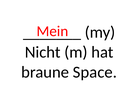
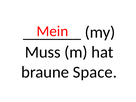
Nicht: Nicht -> Muss
